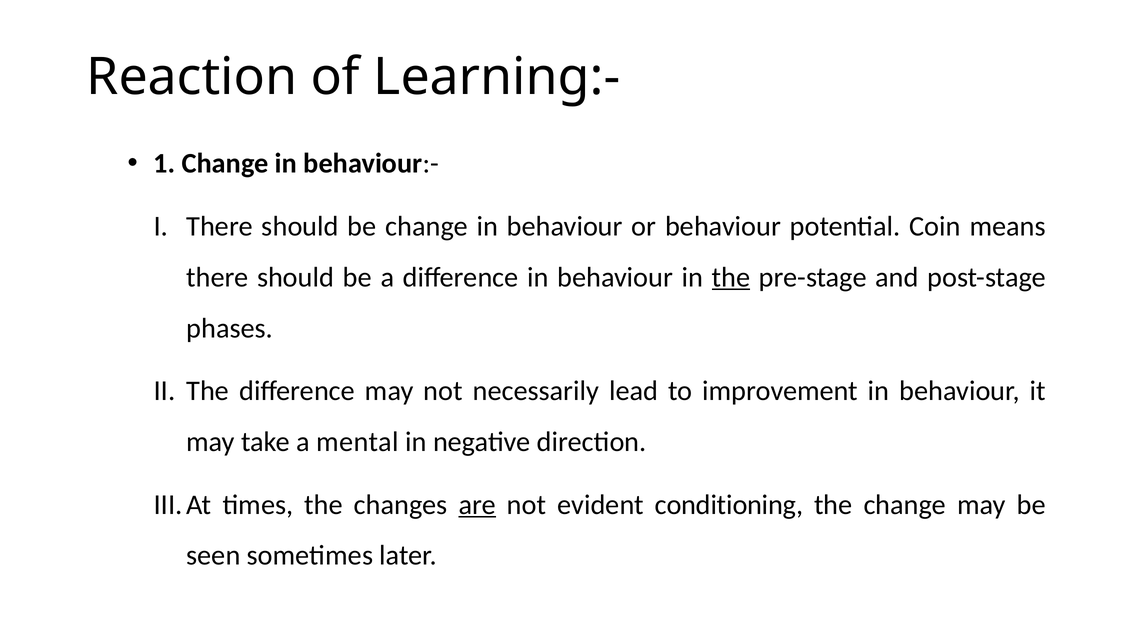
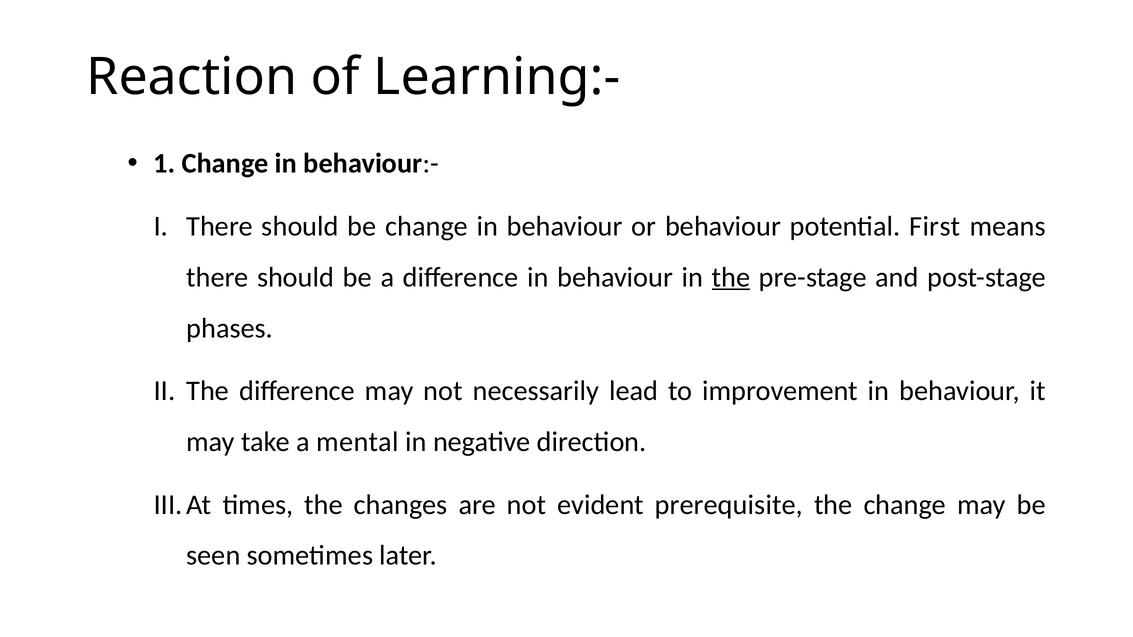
Coin: Coin -> First
are underline: present -> none
conditioning: conditioning -> prerequisite
